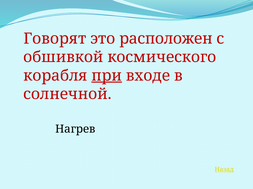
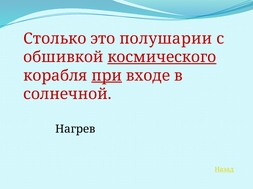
Говорят: Говорят -> Столько
расположен: расположен -> полушарии
космического underline: none -> present
